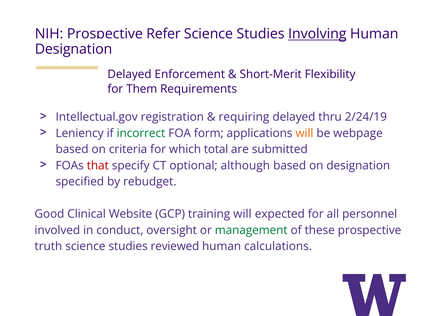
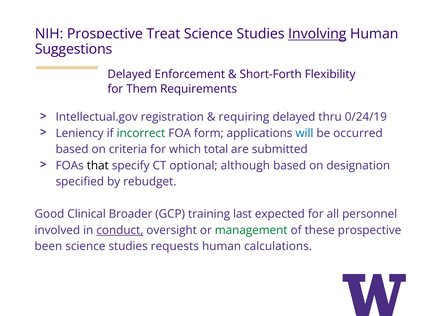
Refer: Refer -> Treat
Designation at (74, 49): Designation -> Suggestions
Short-Merit: Short-Merit -> Short-Forth
2/24/19: 2/24/19 -> 0/24/19
will at (304, 133) colour: orange -> blue
webpage: webpage -> occurred
that colour: red -> black
Website: Website -> Broader
training will: will -> last
conduct underline: none -> present
truth: truth -> been
reviewed: reviewed -> requests
